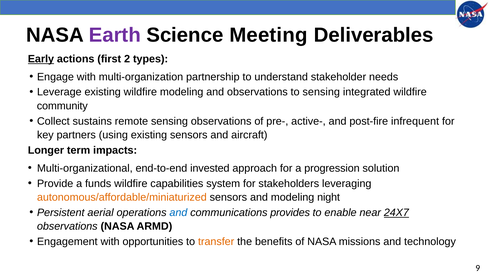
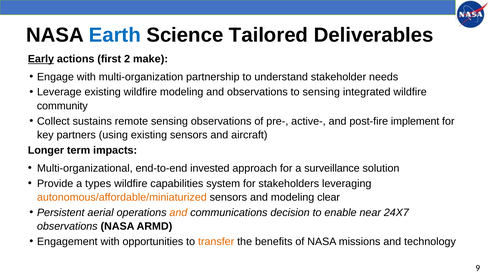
Earth colour: purple -> blue
Meeting: Meeting -> Tailored
types: types -> make
infrequent: infrequent -> implement
progression: progression -> surveillance
funds: funds -> types
night: night -> clear
and at (178, 213) colour: blue -> orange
provides: provides -> decision
24X7 underline: present -> none
